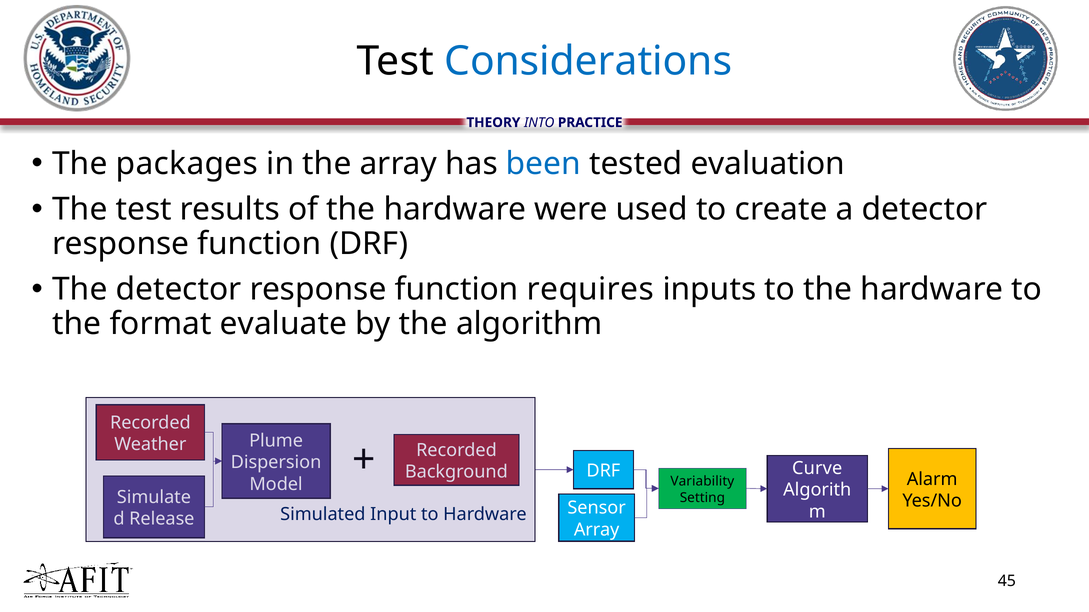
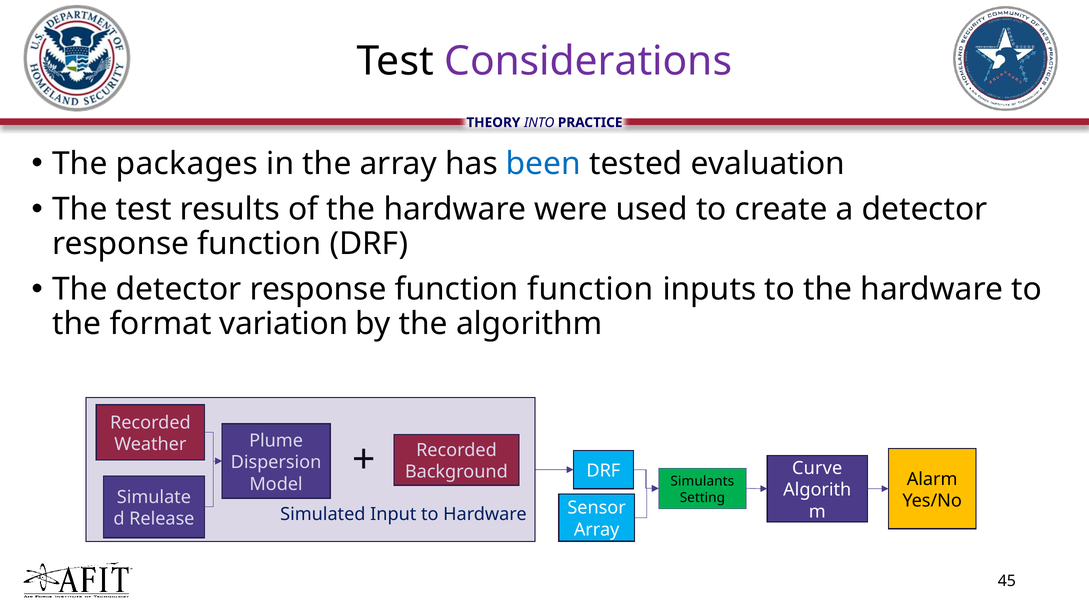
Considerations colour: blue -> purple
function requires: requires -> function
evaluate: evaluate -> variation
Variability: Variability -> Simulants
